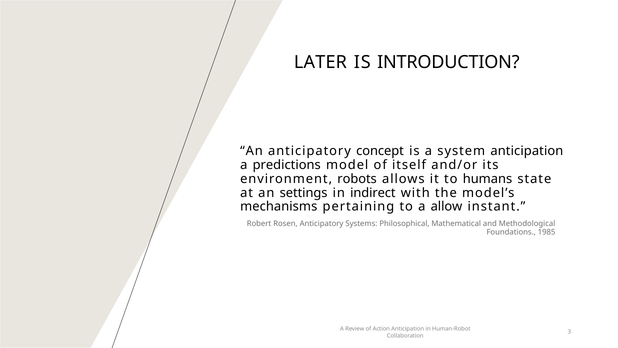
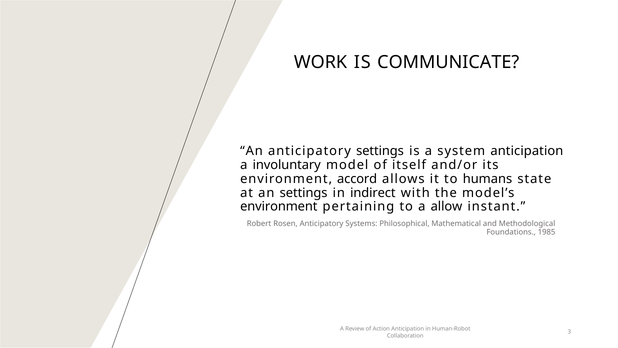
LATER: LATER -> WORK
INTRODUCTION: INTRODUCTION -> COMMUNICATE
anticipatory concept: concept -> settings
predictions: predictions -> involuntary
robots: robots -> accord
mechanisms at (279, 207): mechanisms -> environment
